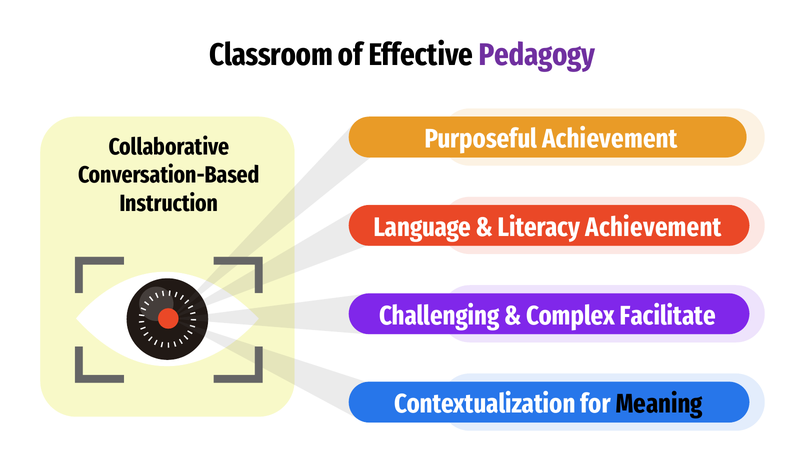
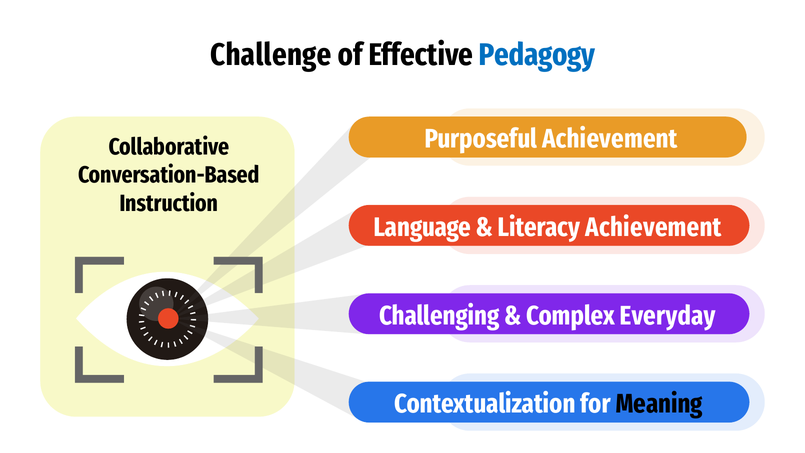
Classroom: Classroom -> Challenge
Pedagogy colour: purple -> blue
Facilitate: Facilitate -> Everyday
